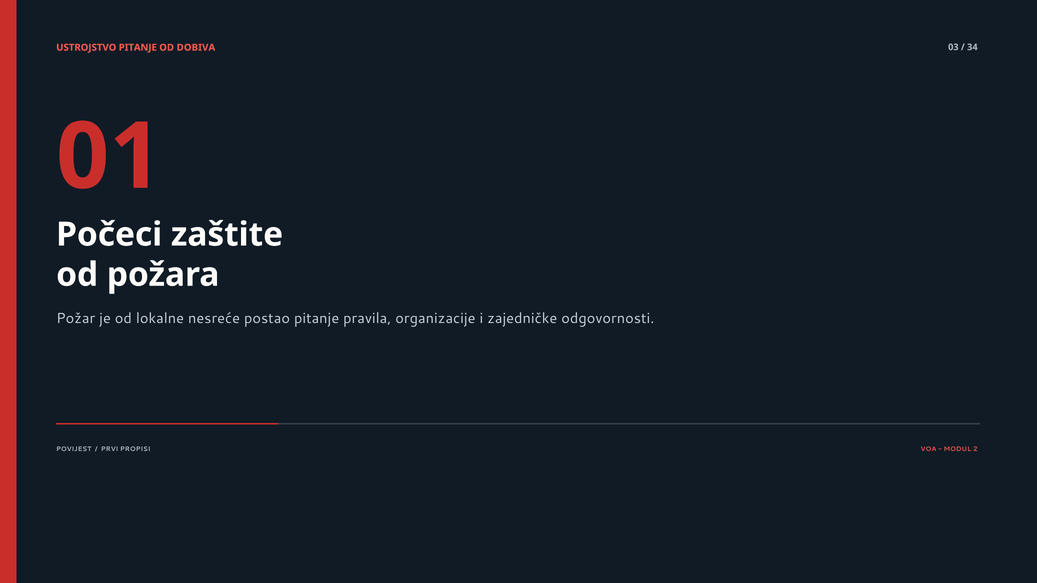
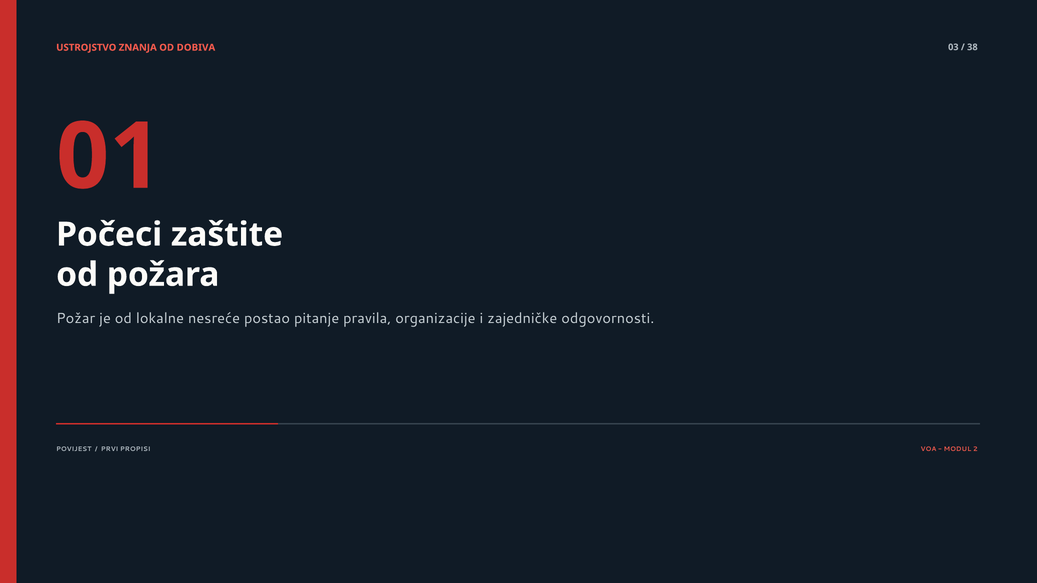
USTROJSTVO PITANJE: PITANJE -> ZNANJA
34: 34 -> 38
